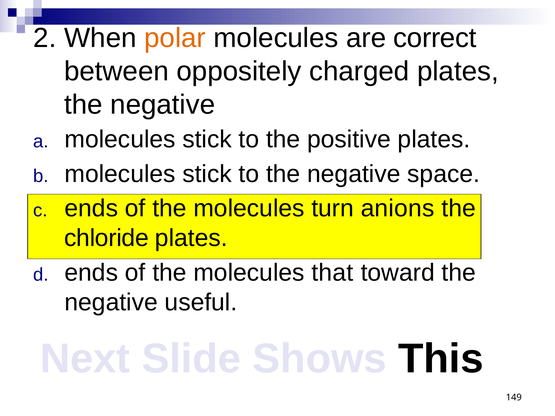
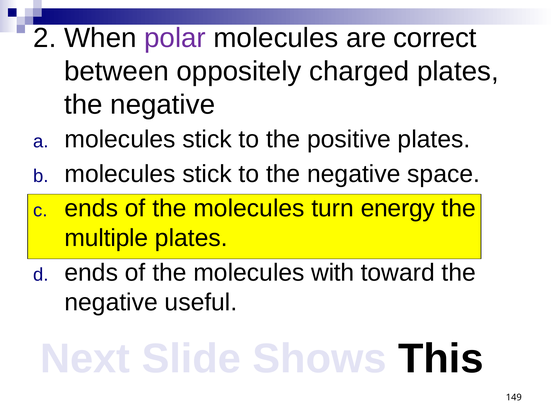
polar colour: orange -> purple
anions: anions -> energy
chloride: chloride -> multiple
that: that -> with
